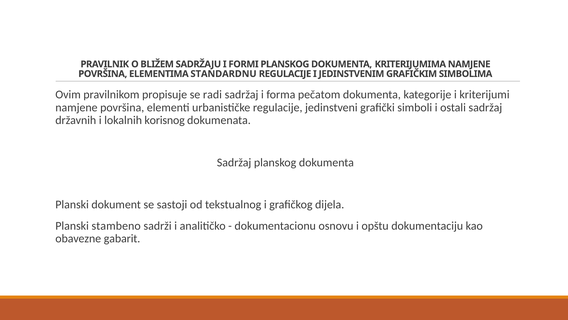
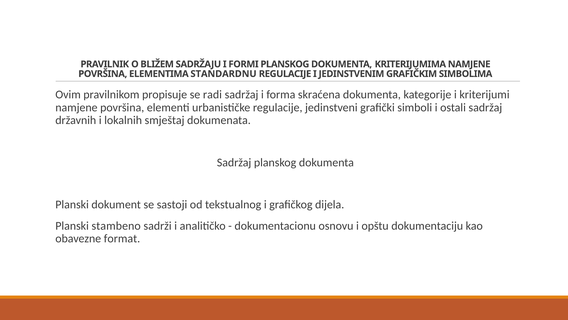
pečatom: pečatom -> skraćena
korisnog: korisnog -> smještaj
gabarit: gabarit -> format
